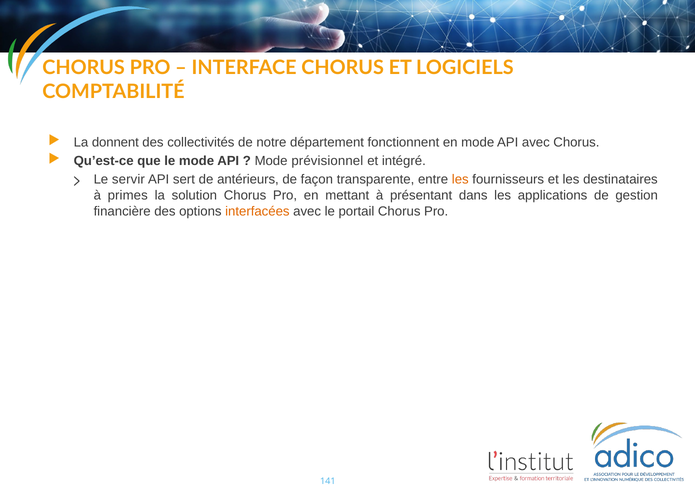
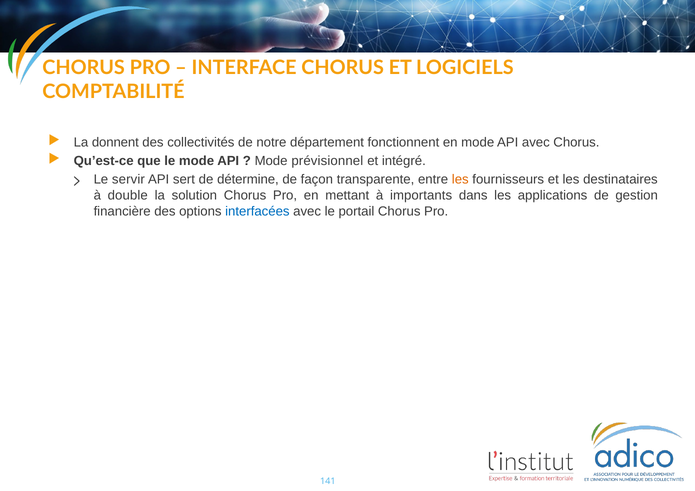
antérieurs: antérieurs -> détermine
primes: primes -> double
présentant: présentant -> importants
interfacées colour: orange -> blue
